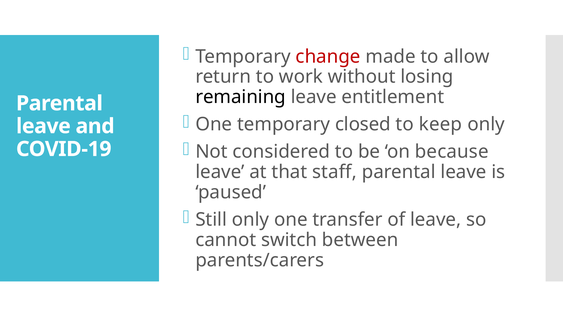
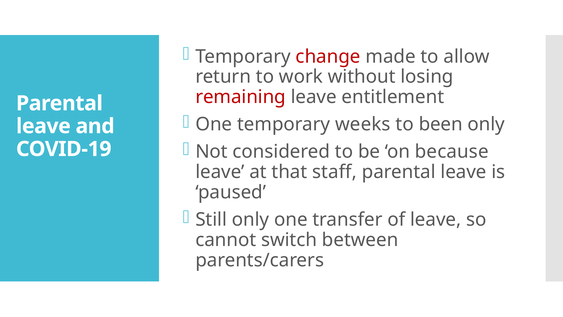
remaining colour: black -> red
closed: closed -> weeks
keep: keep -> been
